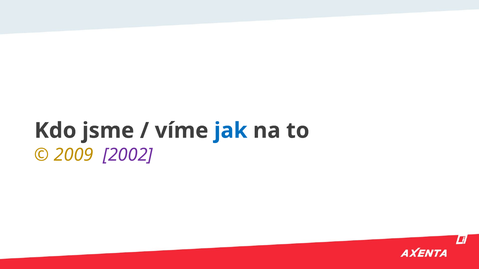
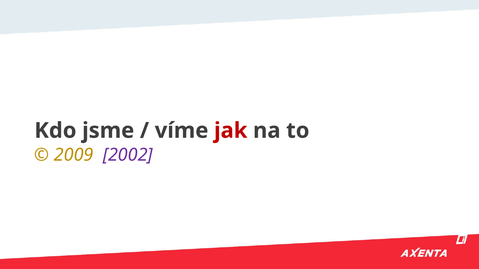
jak colour: blue -> red
